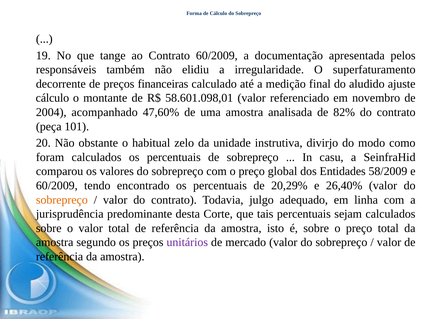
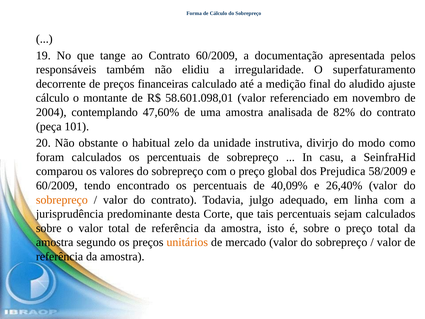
acompanhado: acompanhado -> contemplando
Entidades: Entidades -> Prejudica
20,29%: 20,29% -> 40,09%
unitários colour: purple -> orange
